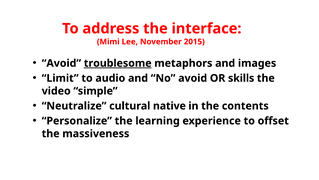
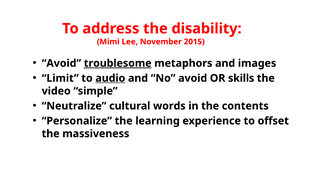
interface: interface -> disability
audio underline: none -> present
native: native -> words
